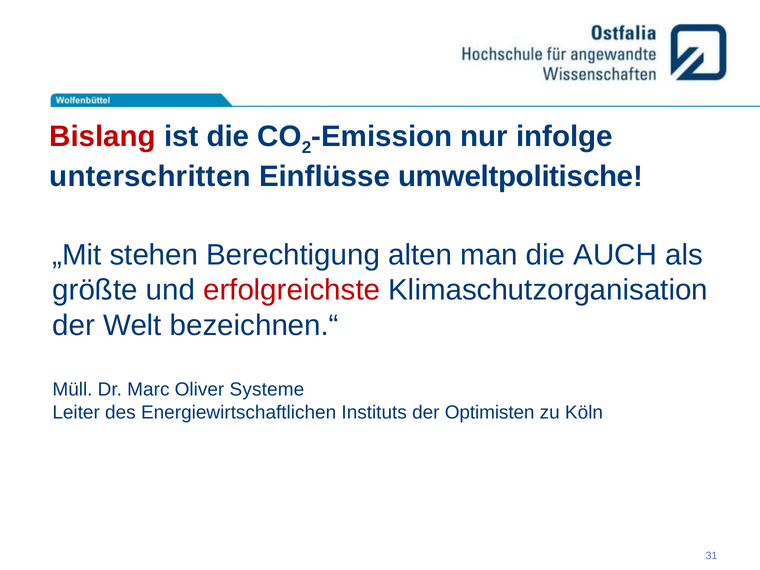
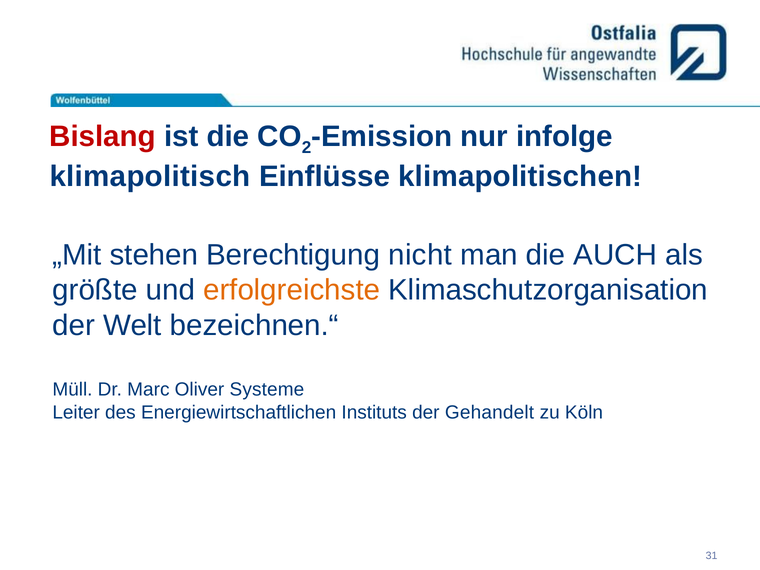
unterschritten: unterschritten -> klimapolitisch
umweltpolitische: umweltpolitische -> klimapolitischen
alten: alten -> nicht
erfolgreichste colour: red -> orange
Optimisten: Optimisten -> Gehandelt
